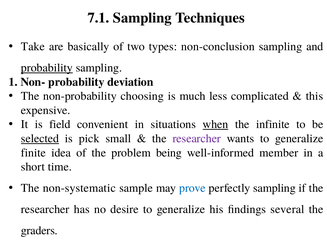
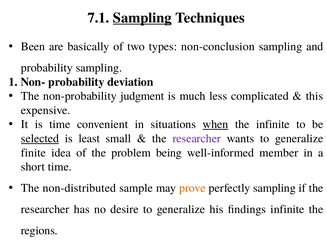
Sampling at (142, 18) underline: none -> present
Take: Take -> Been
probability at (47, 68) underline: present -> none
choosing: choosing -> judgment
is field: field -> time
pick: pick -> least
non-systematic: non-systematic -> non-distributed
prove colour: blue -> orange
findings several: several -> infinite
graders: graders -> regions
